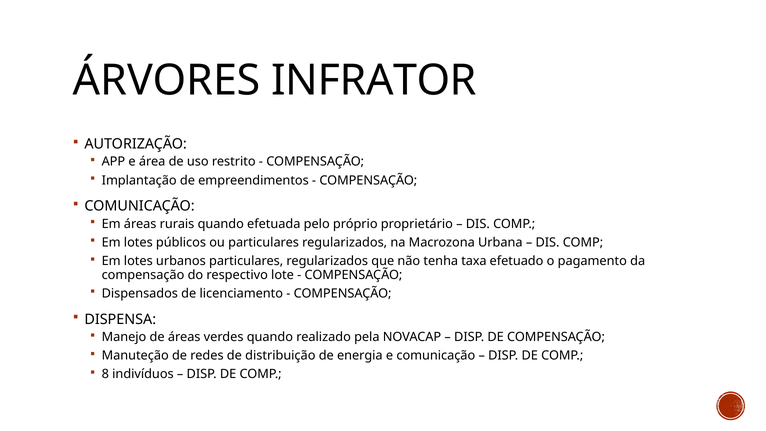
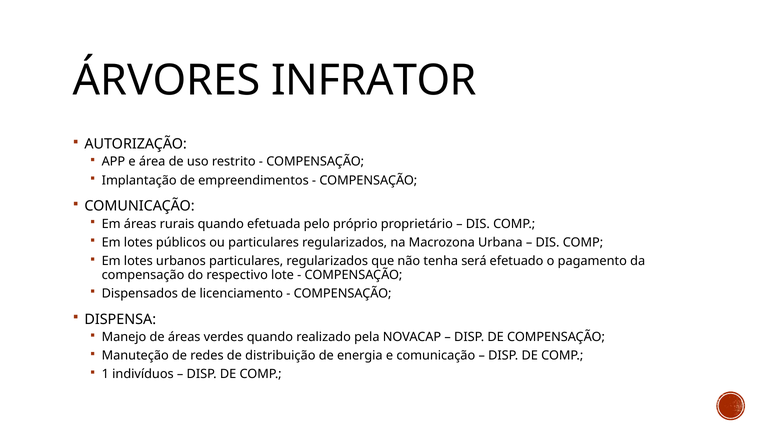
taxa: taxa -> será
8: 8 -> 1
